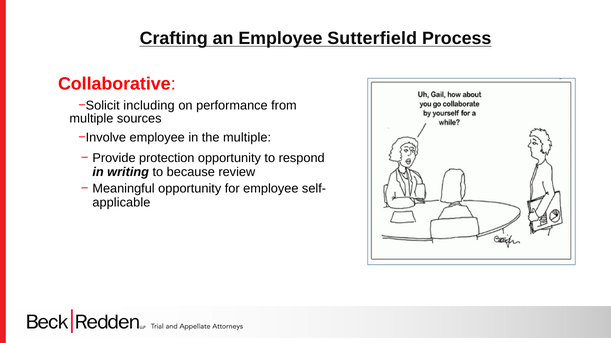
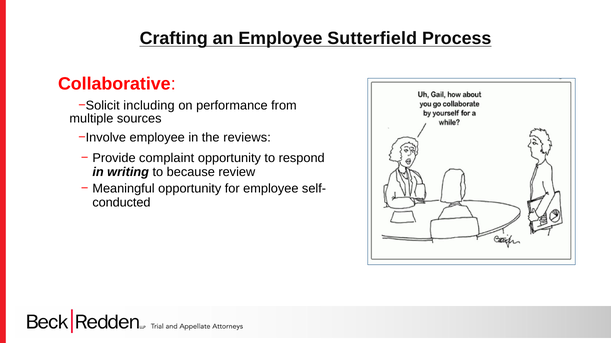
the multiple: multiple -> reviews
protection: protection -> complaint
applicable: applicable -> conducted
